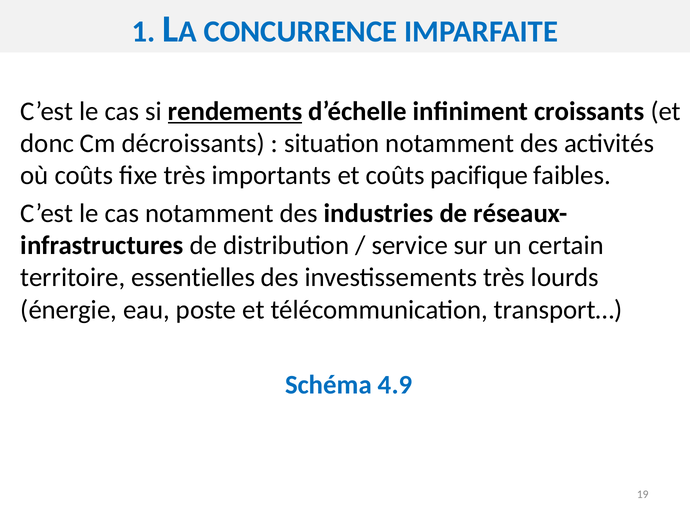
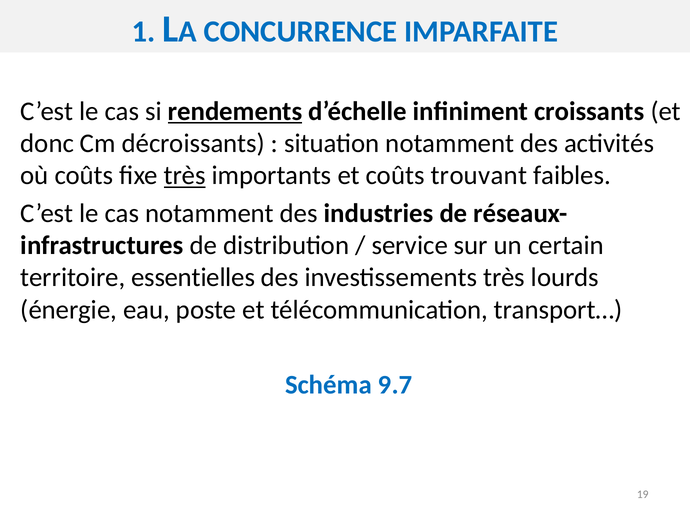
très at (185, 175) underline: none -> present
pacifique: pacifique -> trouvant
4.9: 4.9 -> 9.7
